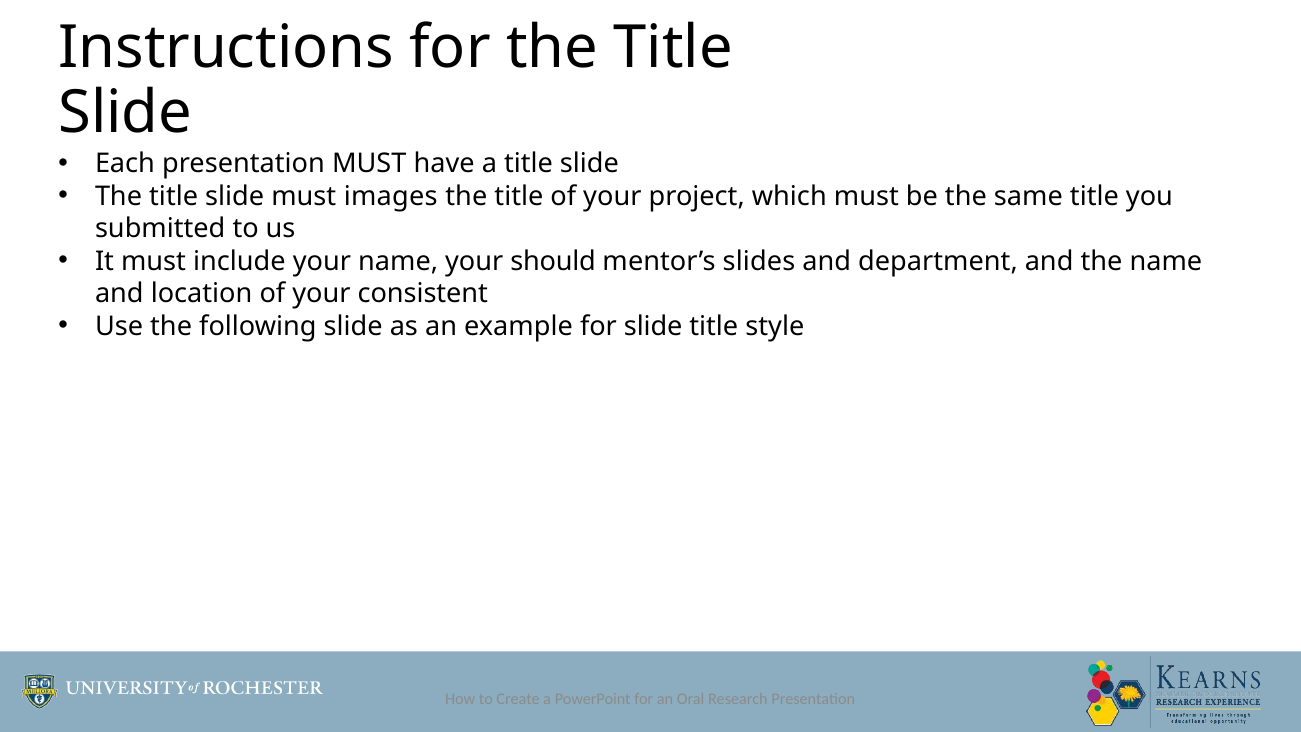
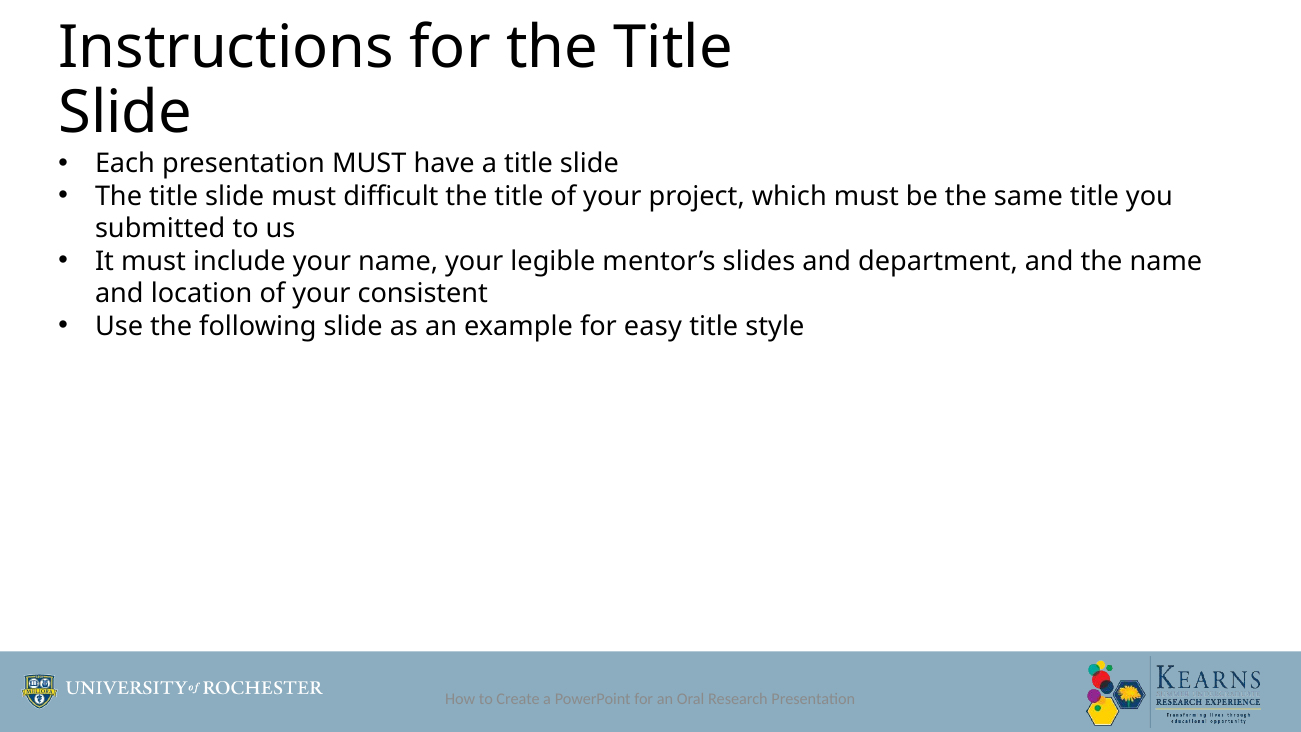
images: images -> difficult
should: should -> legible
for slide: slide -> easy
